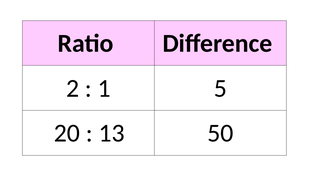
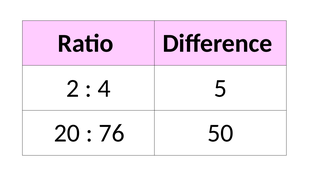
1: 1 -> 4
13: 13 -> 76
